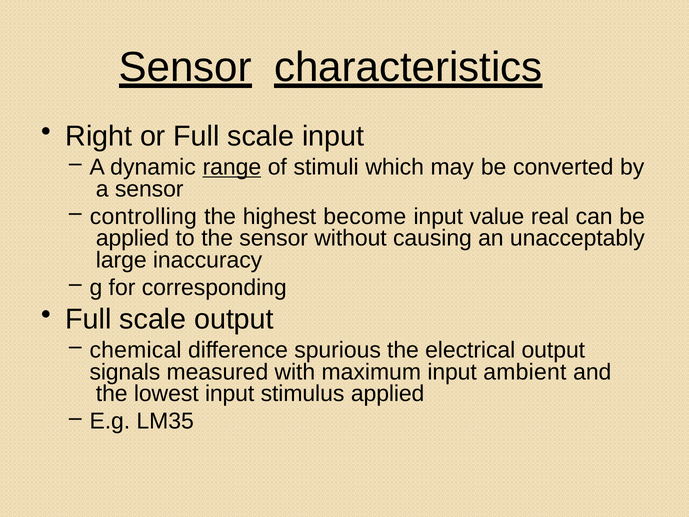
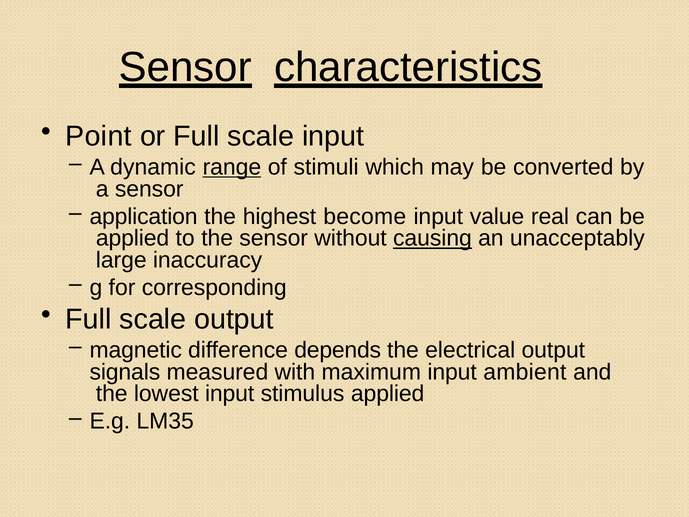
Right: Right -> Point
controlling: controlling -> application
causing underline: none -> present
chemical: chemical -> magnetic
spurious: spurious -> depends
